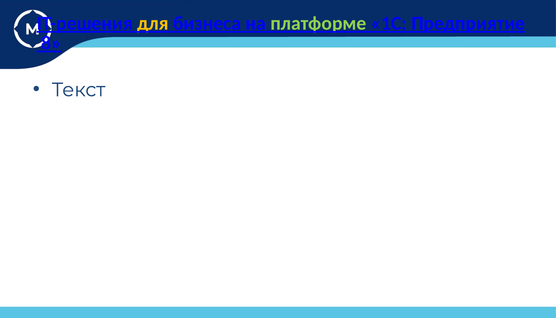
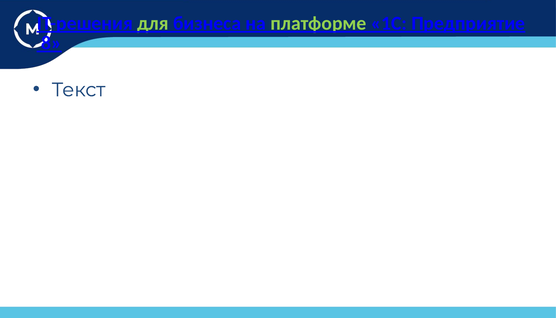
для colour: yellow -> light green
